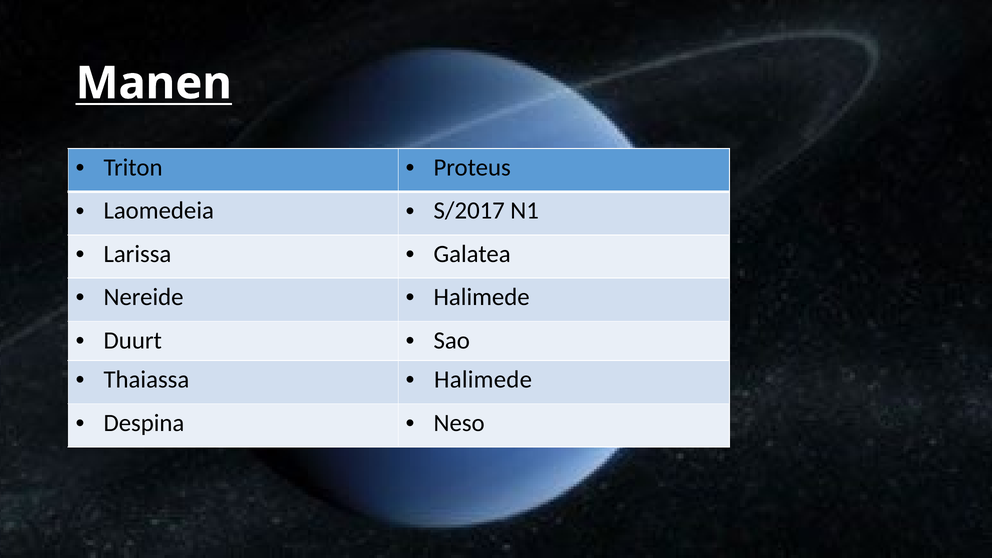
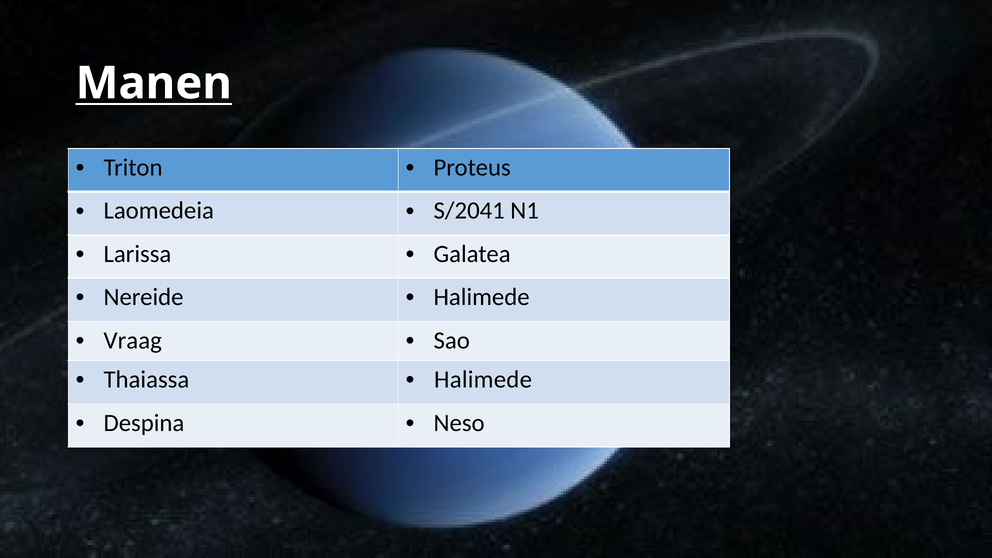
S/2017: S/2017 -> S/2041
Duurt: Duurt -> Vraag
